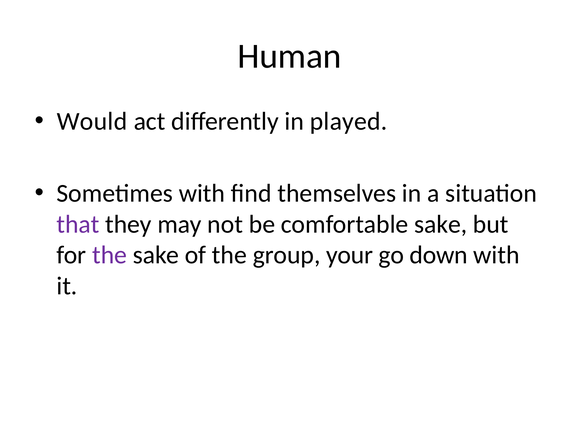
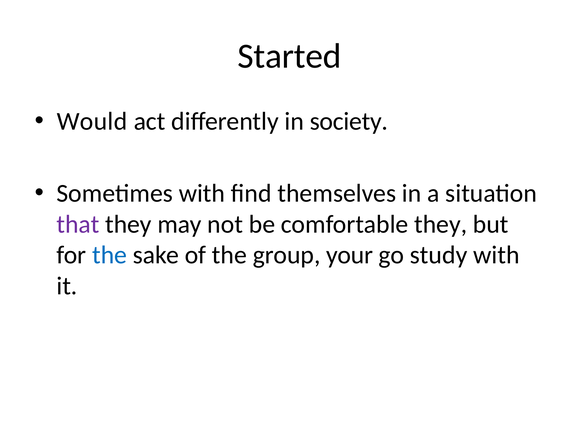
Human: Human -> Started
played: played -> society
comfortable sake: sake -> they
the at (110, 255) colour: purple -> blue
down: down -> study
